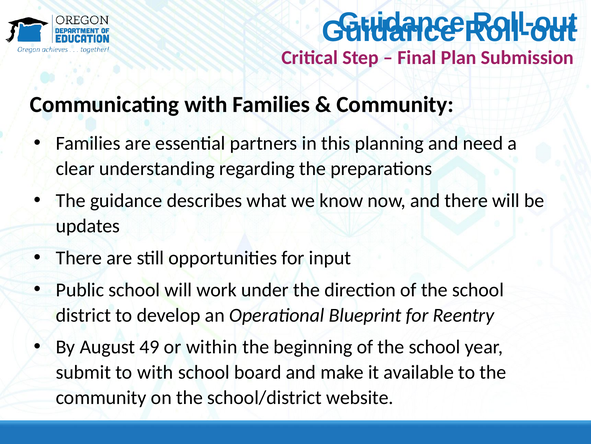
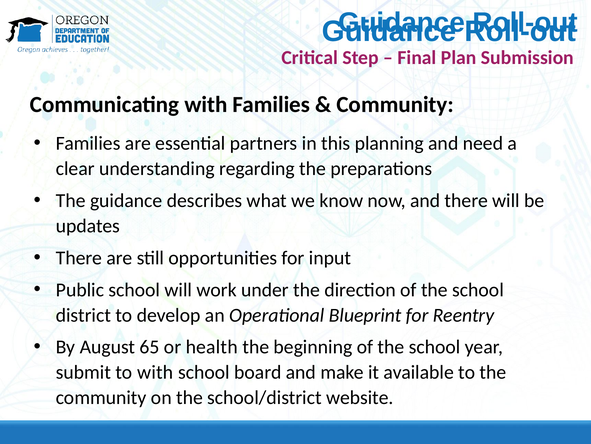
49: 49 -> 65
within: within -> health
